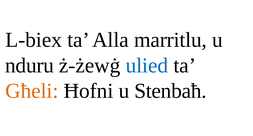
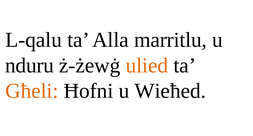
L-biex: L-biex -> L-qalu
ulied colour: blue -> orange
Stenbaħ: Stenbaħ -> Wieħed
